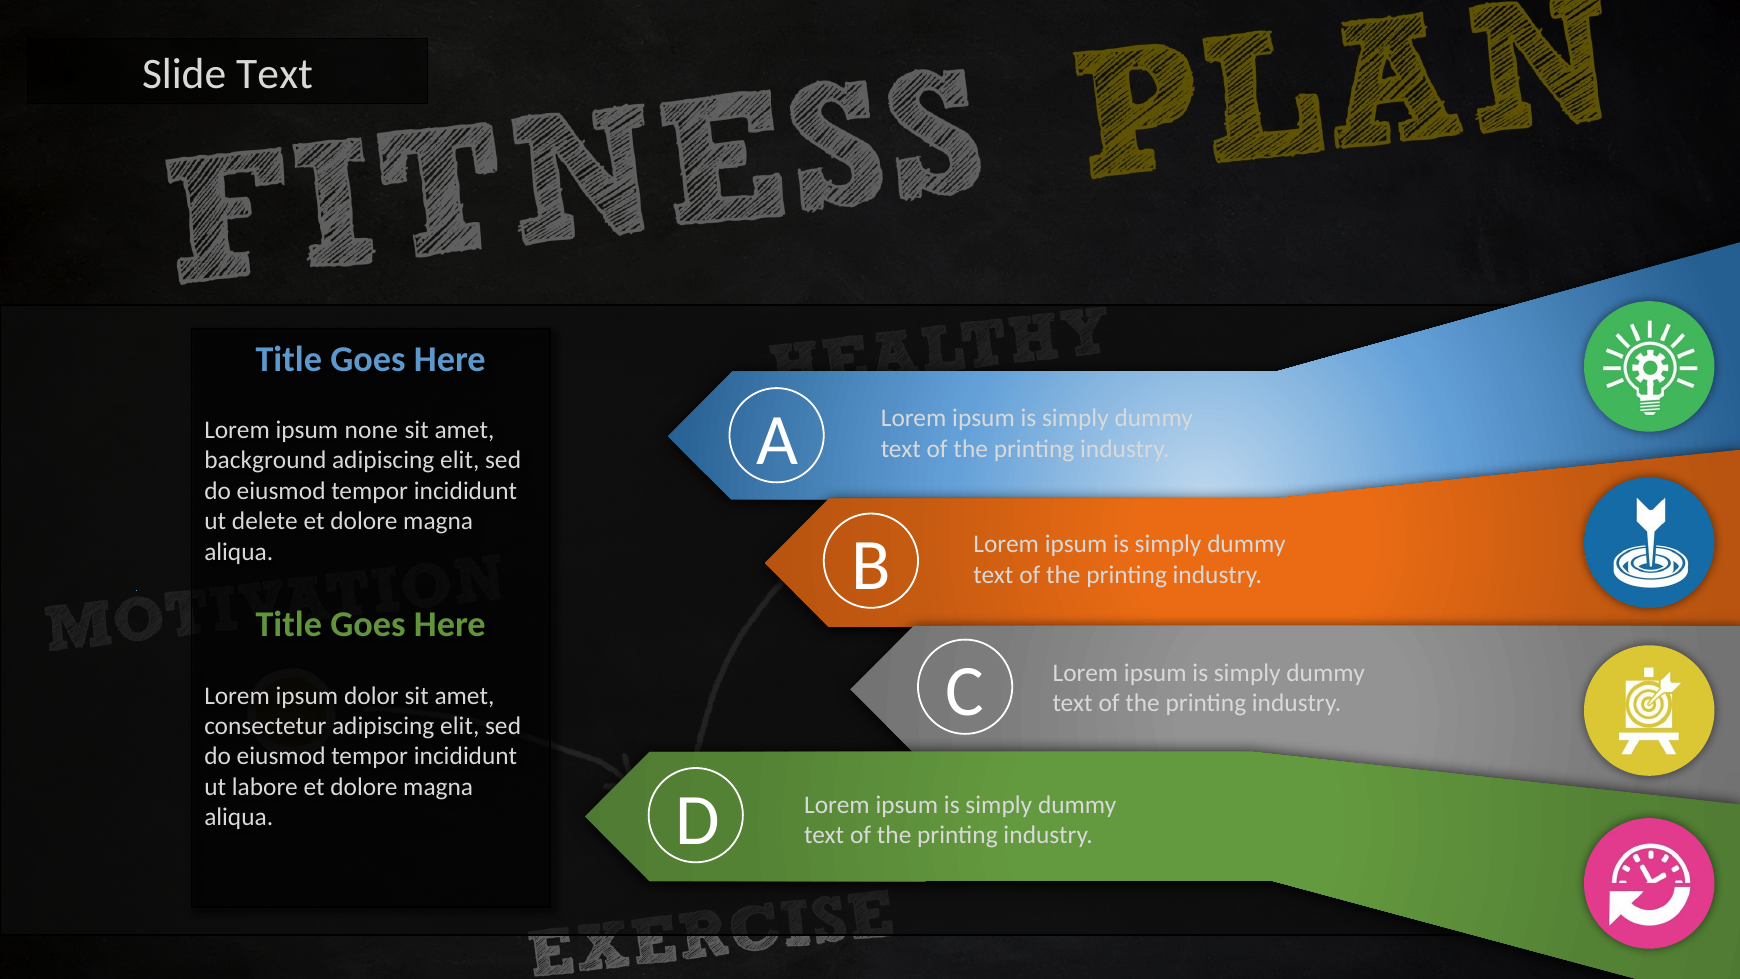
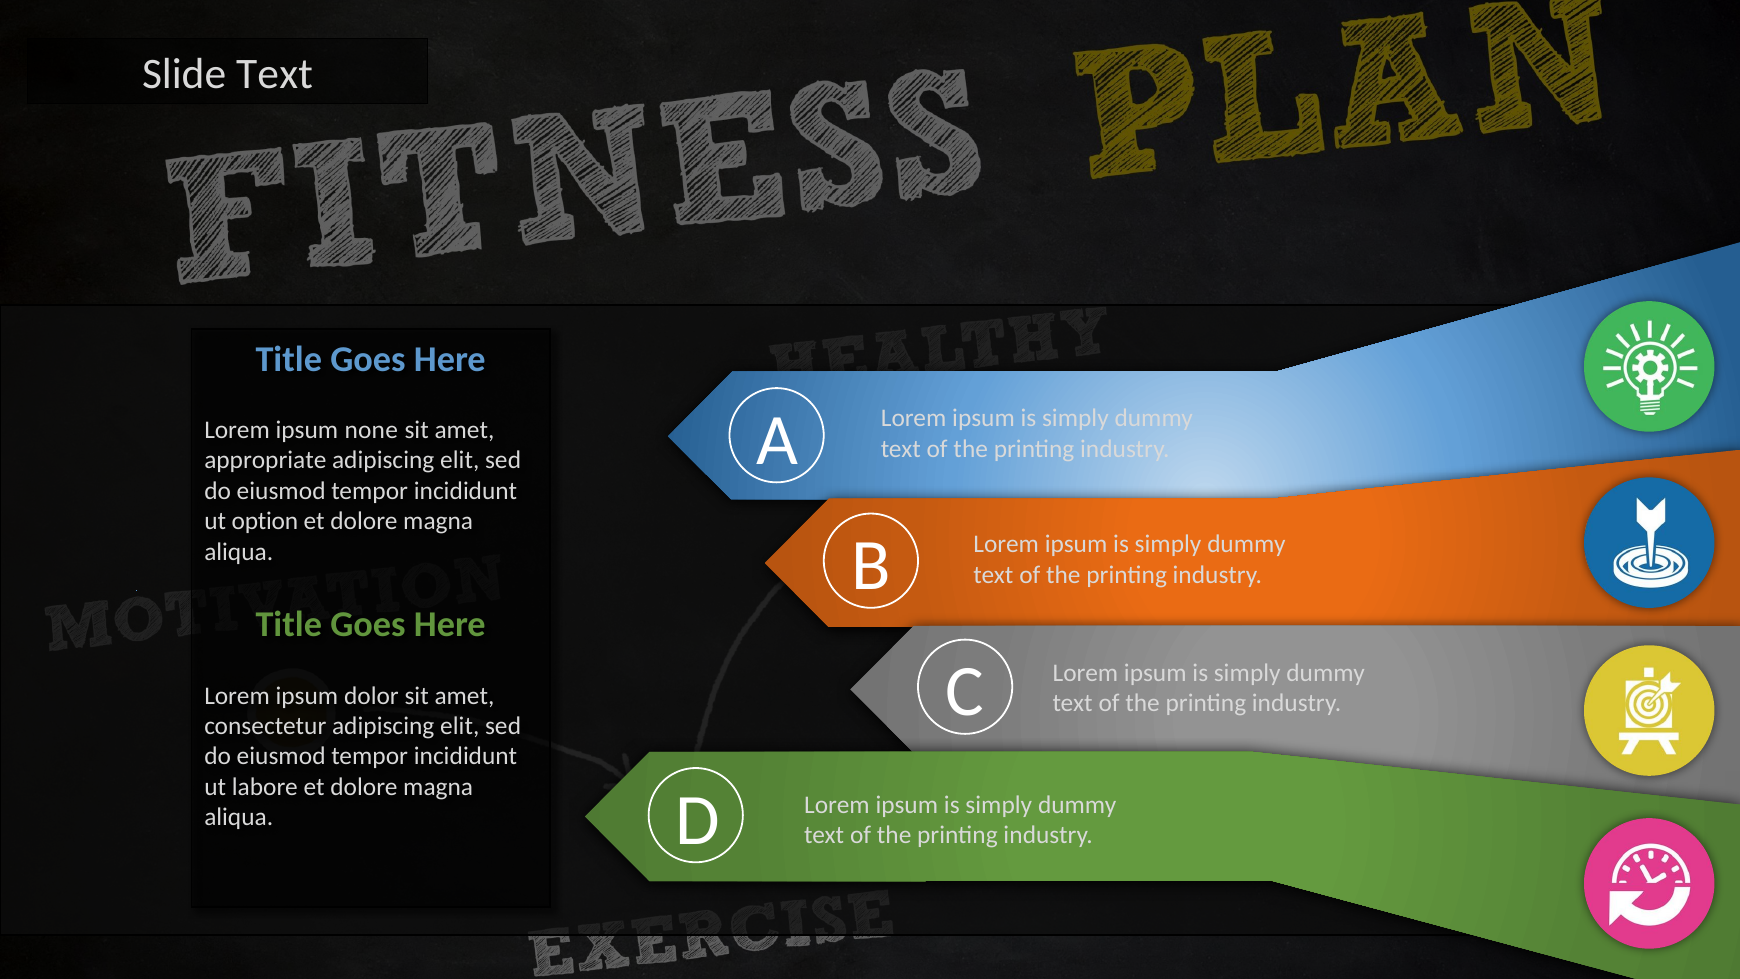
background: background -> appropriate
delete: delete -> option
